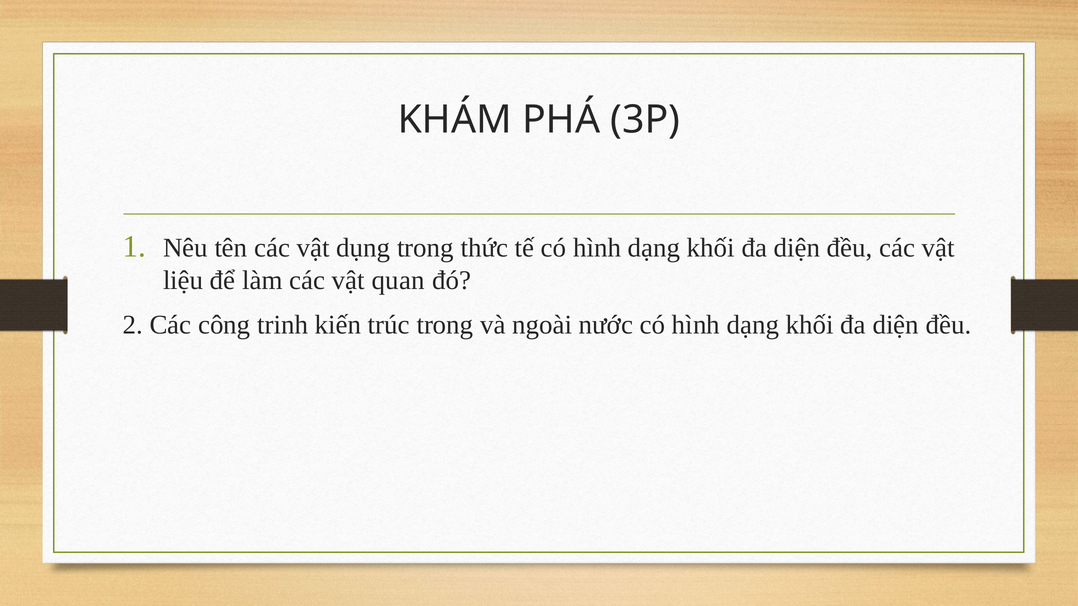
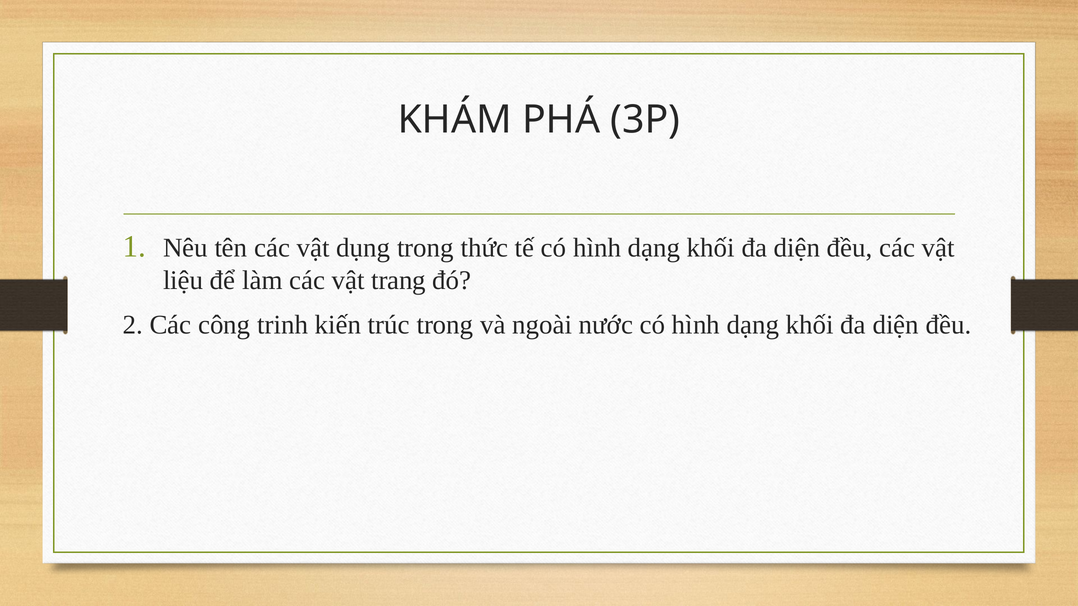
quan: quan -> trang
